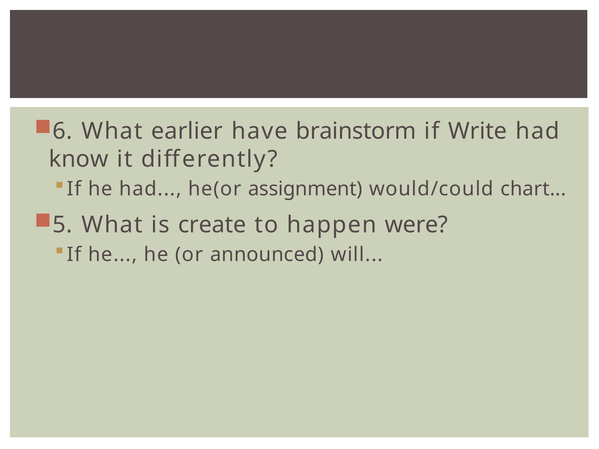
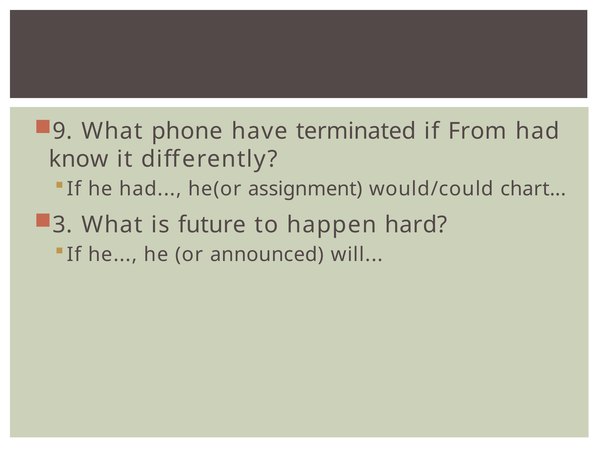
6: 6 -> 9
earlier: earlier -> phone
brainstorm: brainstorm -> terminated
Write: Write -> From
5: 5 -> 3
create: create -> future
were: were -> hard
